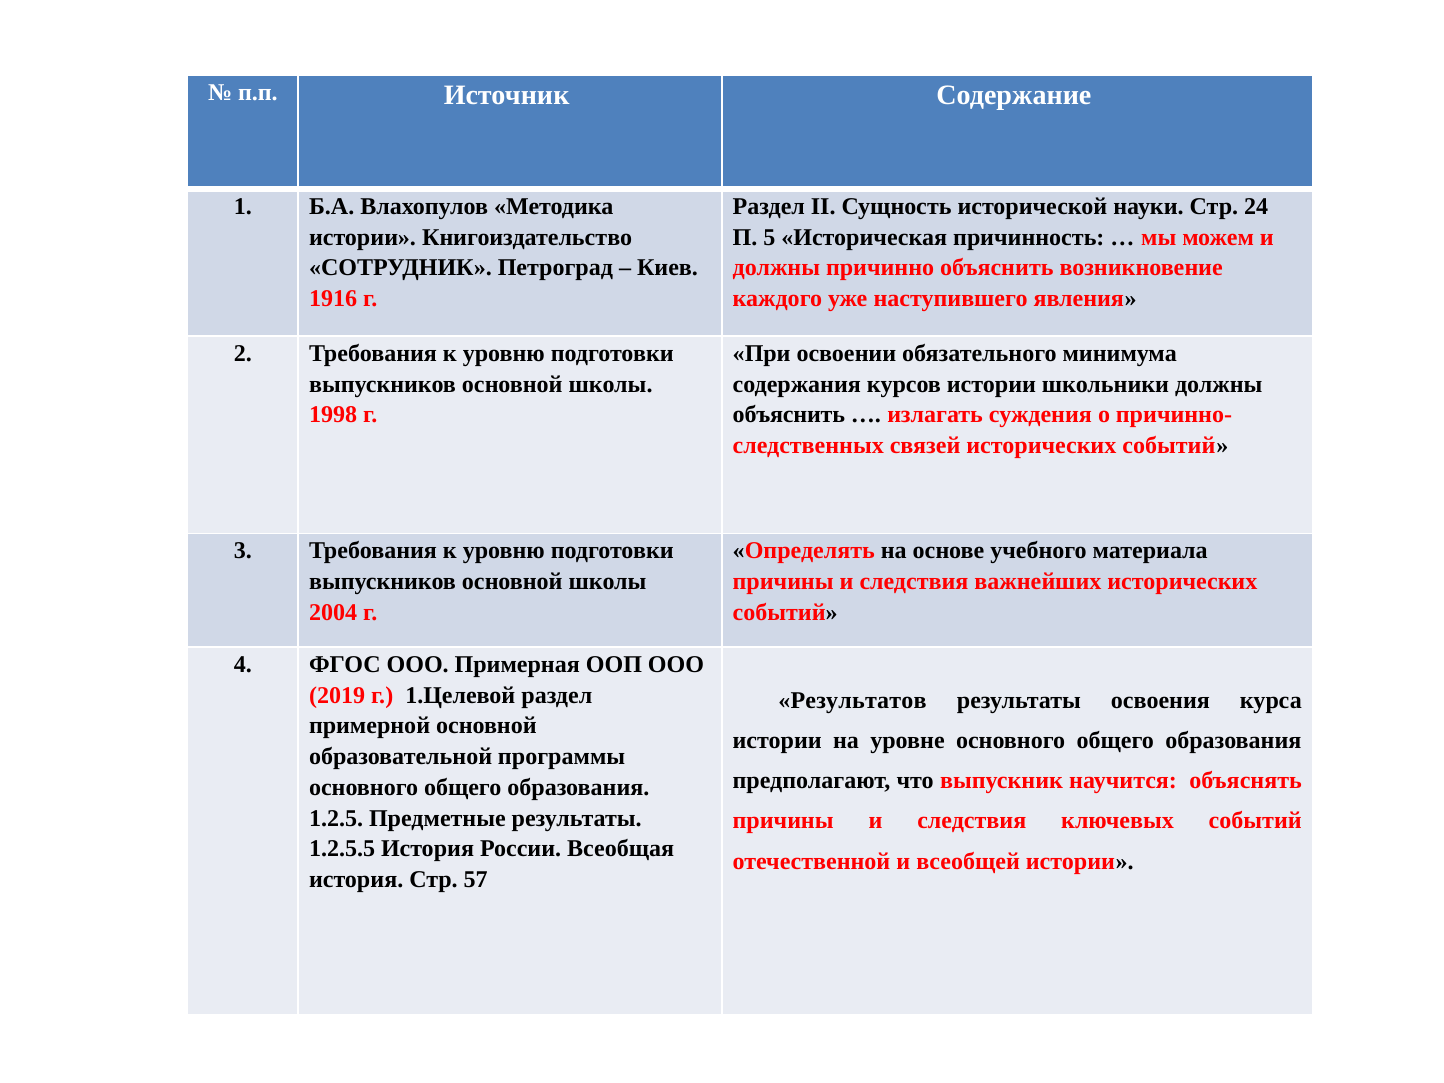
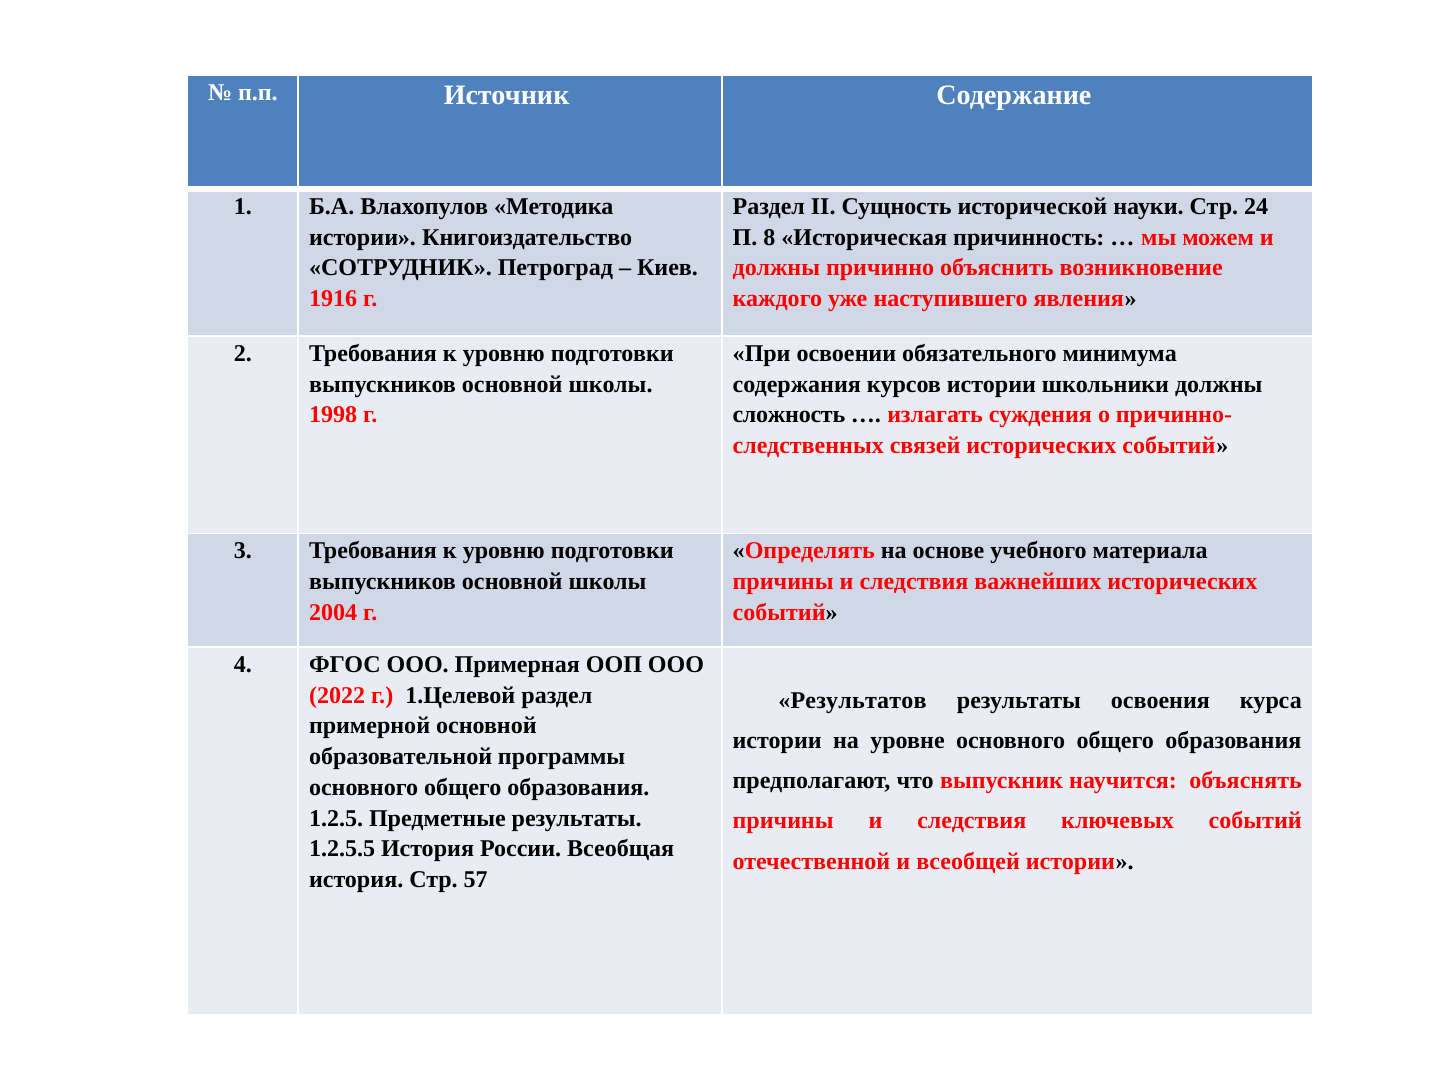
5: 5 -> 8
объяснить at (789, 415): объяснить -> сложность
2019: 2019 -> 2022
